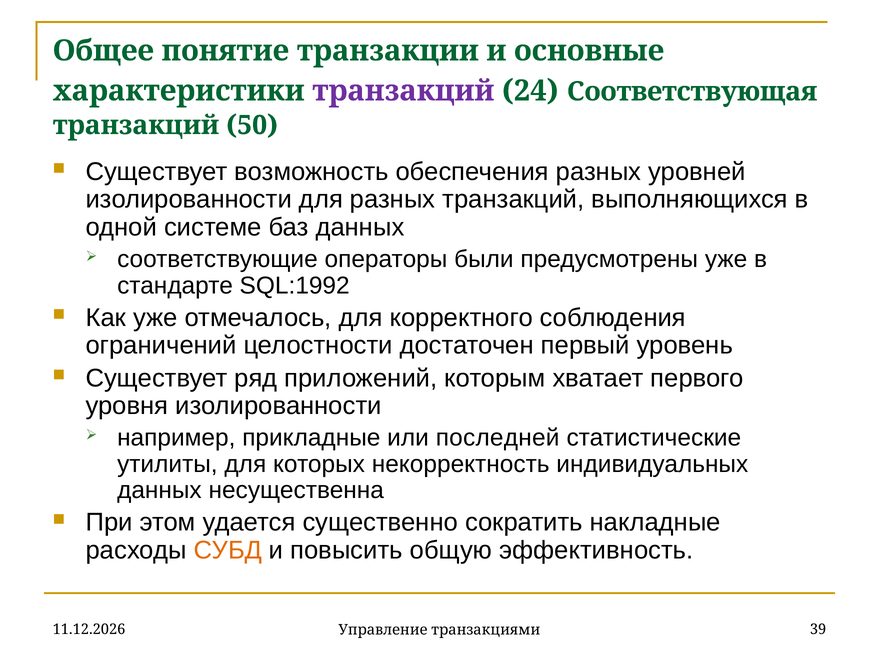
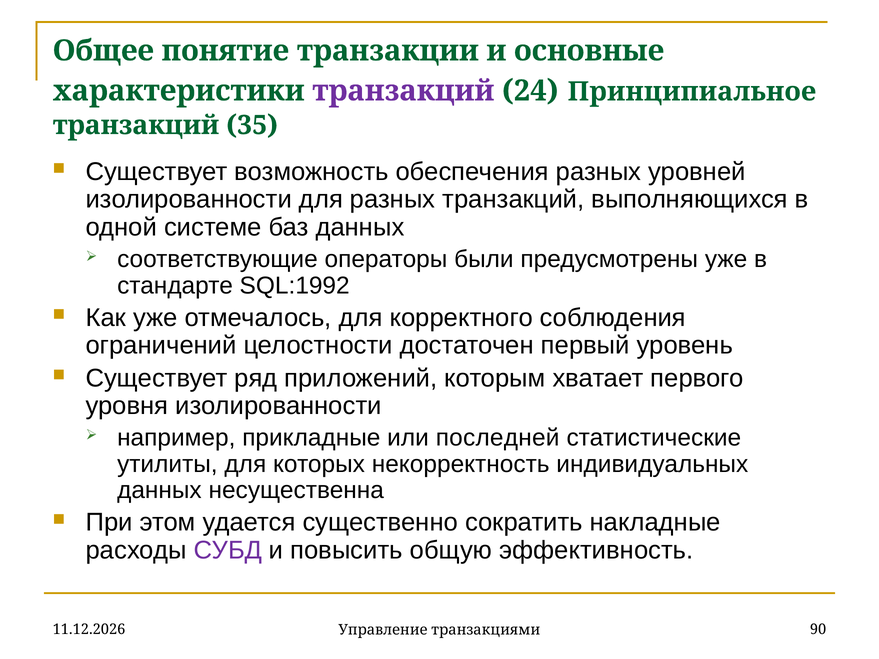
Соответствующая: Соответствующая -> Принципиальное
50: 50 -> 35
СУБД colour: orange -> purple
39: 39 -> 90
